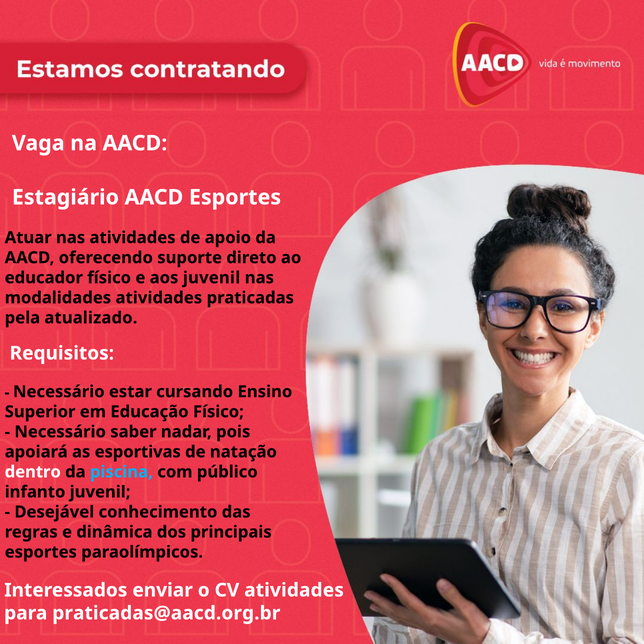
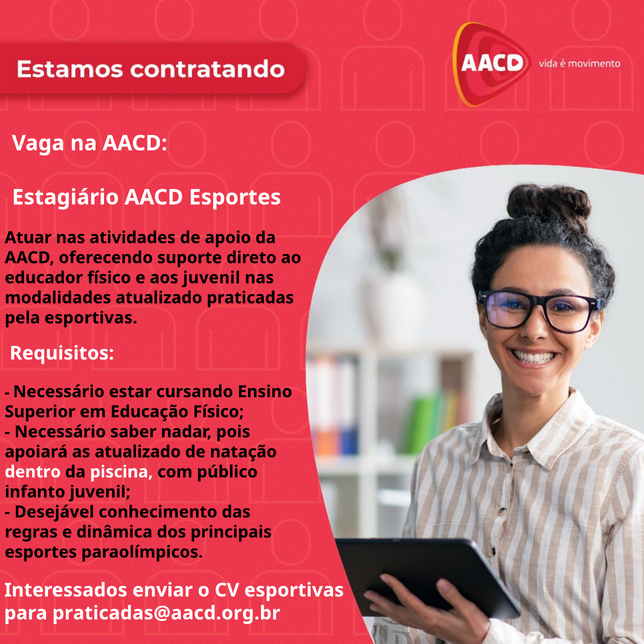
modalidades atividades: atividades -> atualizado
pela atualizado: atualizado -> esportivas
as esportivas: esportivas -> atualizado
piscina colour: light blue -> white
CV atividades: atividades -> esportivas
